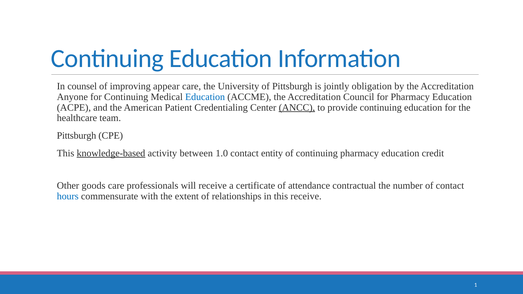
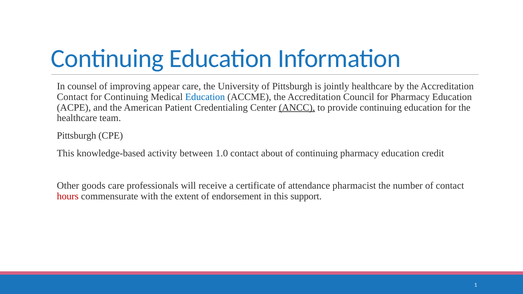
jointly obligation: obligation -> healthcare
Anyone at (72, 97): Anyone -> Contact
knowledge-based underline: present -> none
entity: entity -> about
contractual: contractual -> pharmacist
hours colour: blue -> red
relationships: relationships -> endorsement
this receive: receive -> support
